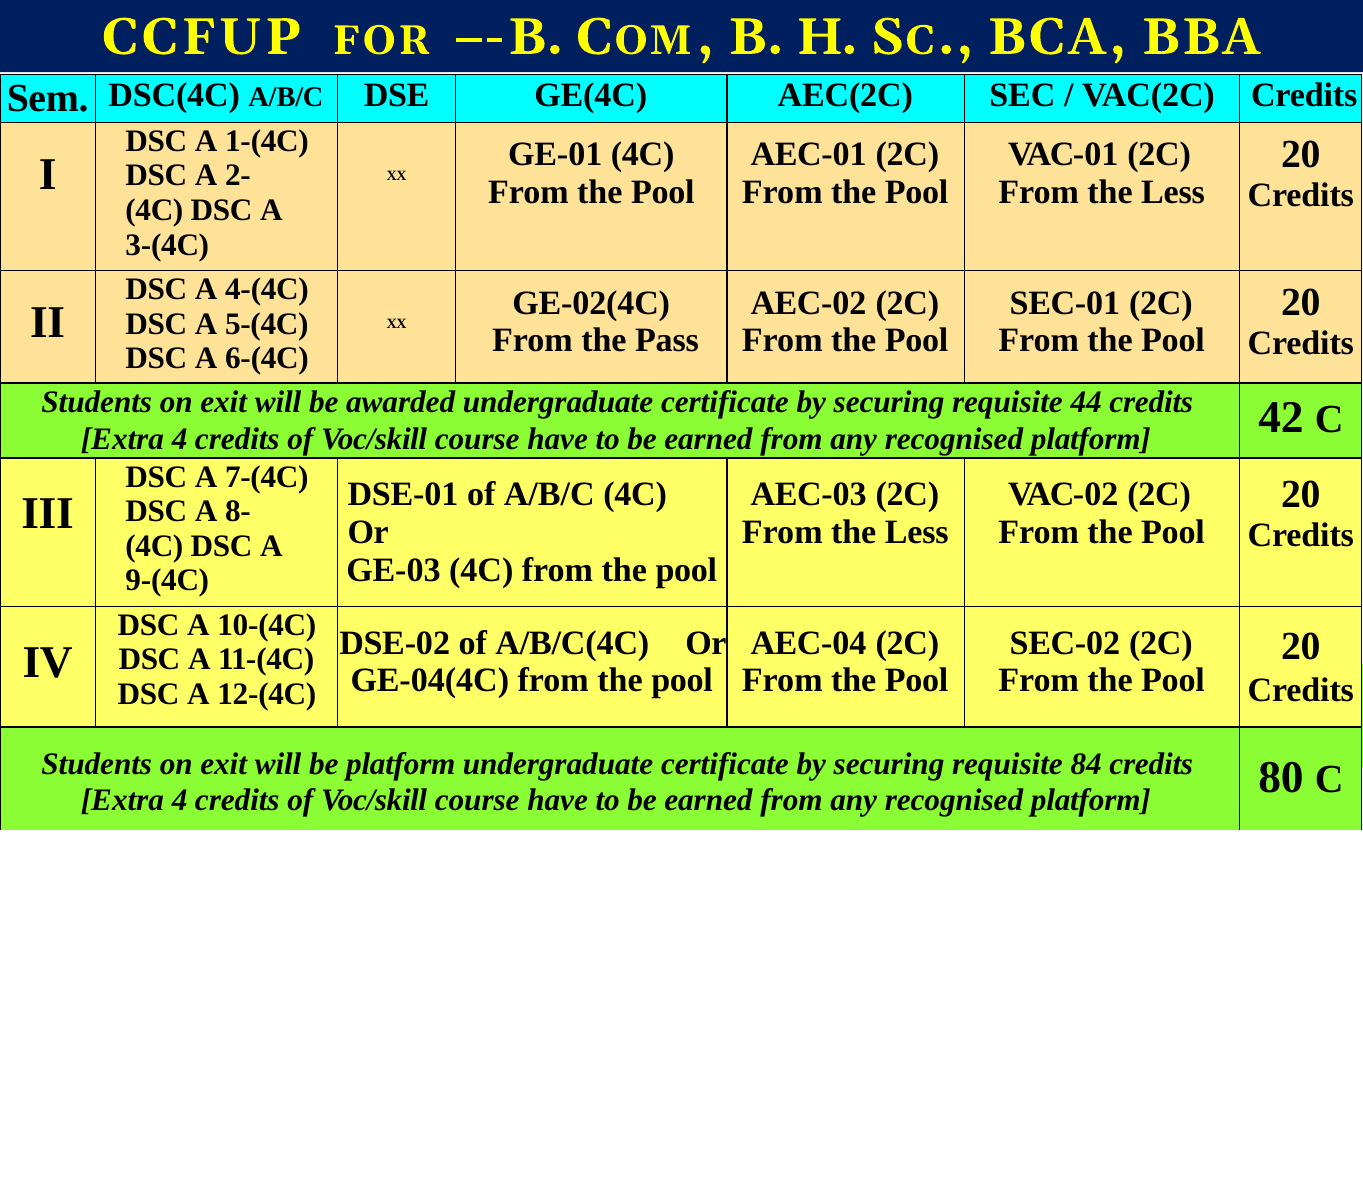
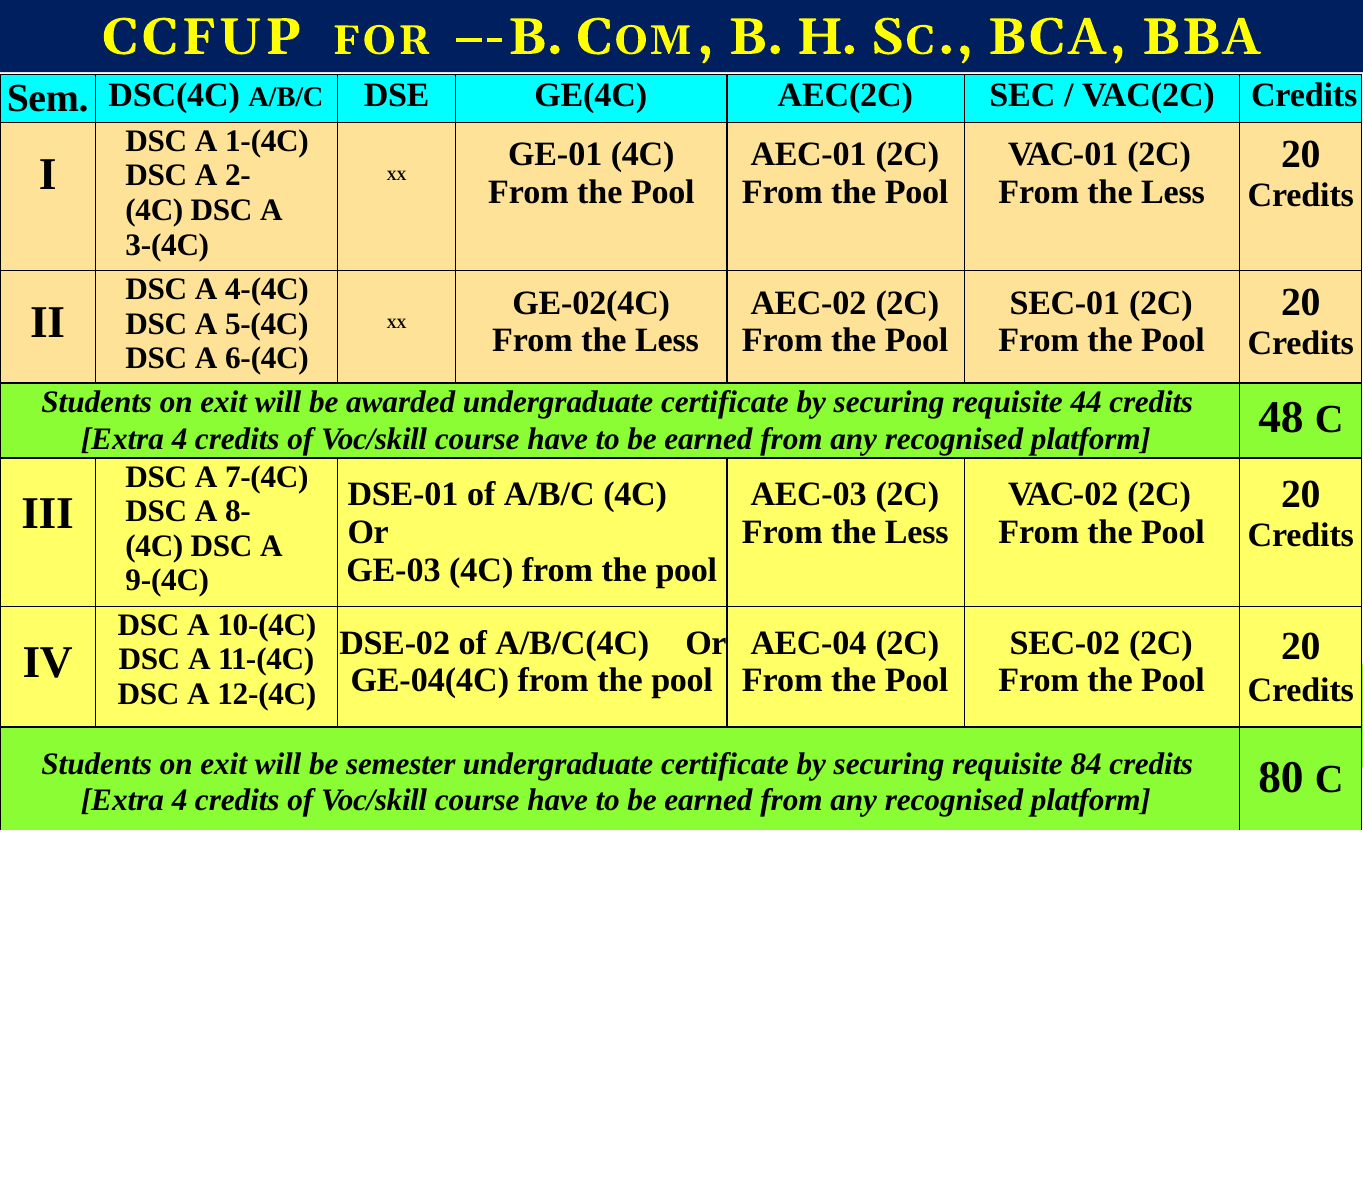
Pass at (667, 341): Pass -> Less
42: 42 -> 48
be platform: platform -> semester
